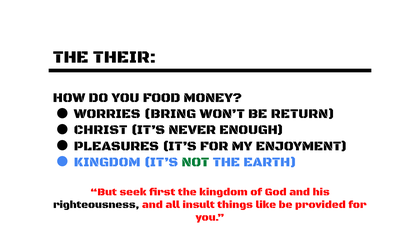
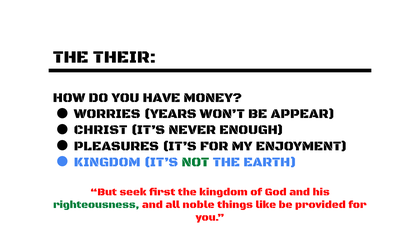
FOOD: FOOD -> HAVE
BRING: BRING -> YEARS
RETURN: RETURN -> APPEAR
righteousness colour: black -> green
insult: insult -> noble
